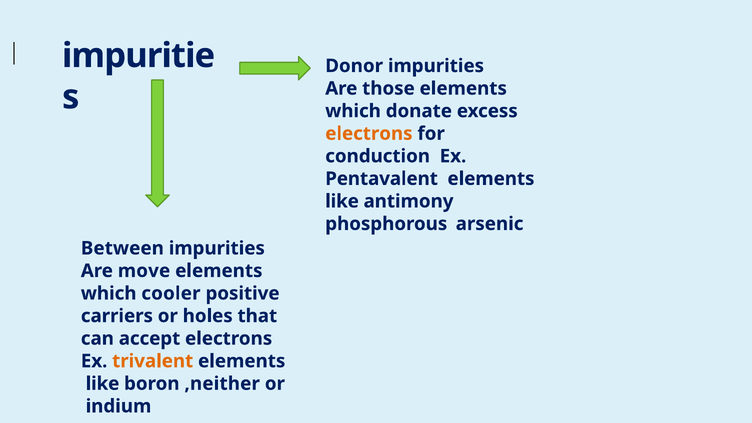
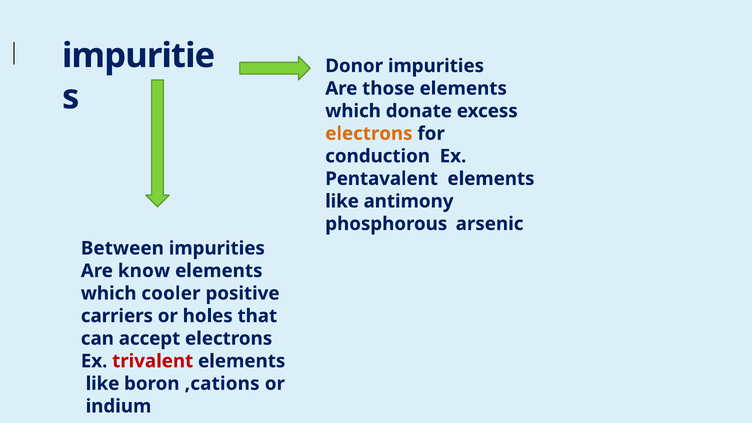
move: move -> know
trivalent colour: orange -> red
,neither: ,neither -> ,cations
